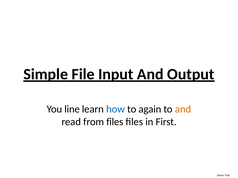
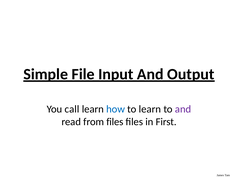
line: line -> call
to again: again -> learn
and at (183, 109) colour: orange -> purple
